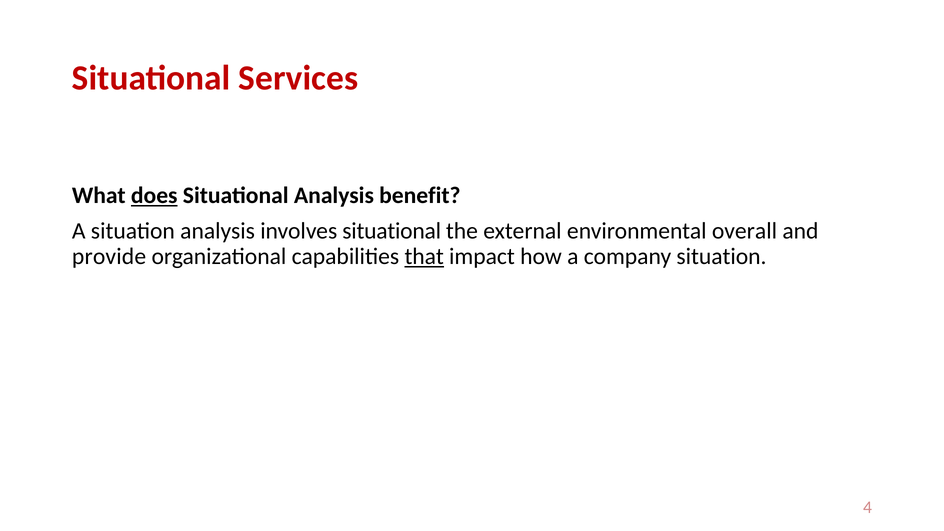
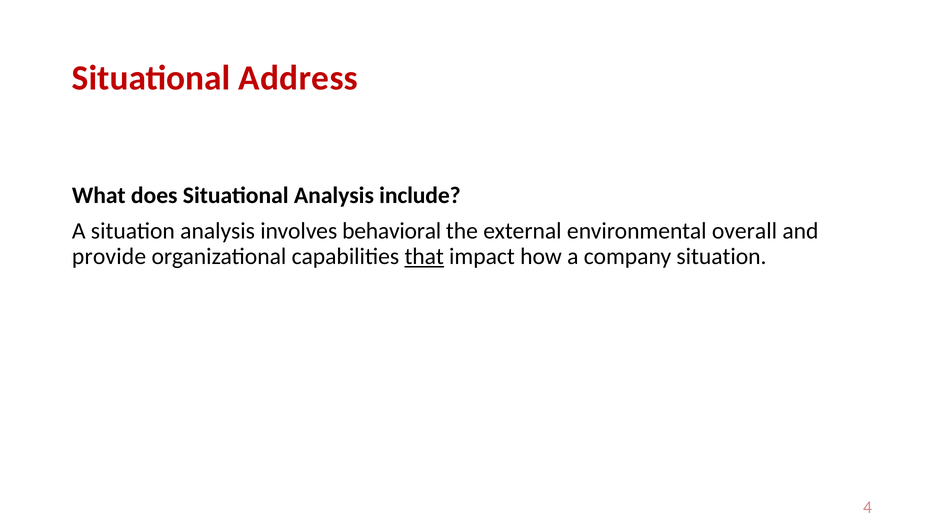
Services: Services -> Address
does underline: present -> none
benefit: benefit -> include
involves situational: situational -> behavioral
